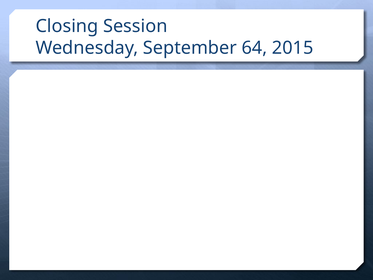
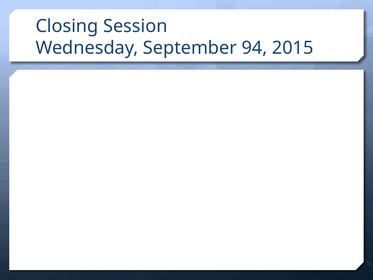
64: 64 -> 94
